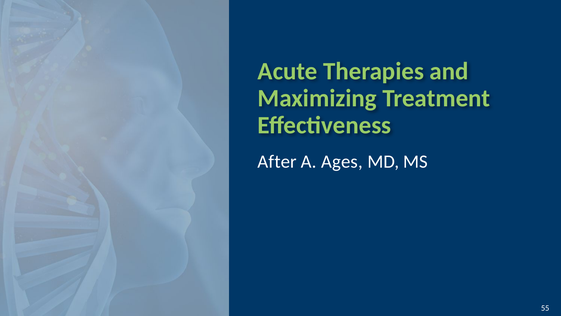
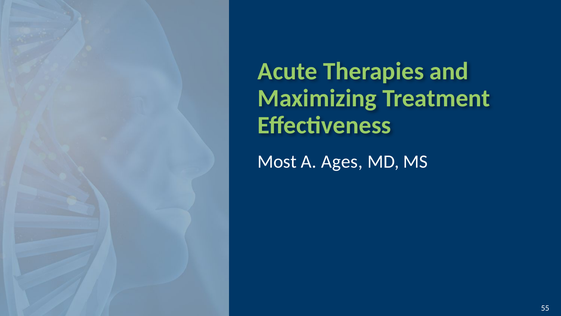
After: After -> Most
